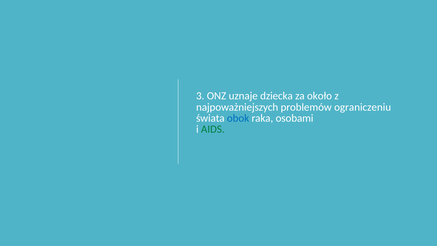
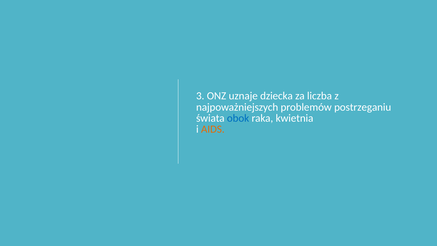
około: około -> liczba
ograniczeniu: ograniczeniu -> postrzeganiu
osobami: osobami -> kwietnia
AIDS colour: green -> orange
